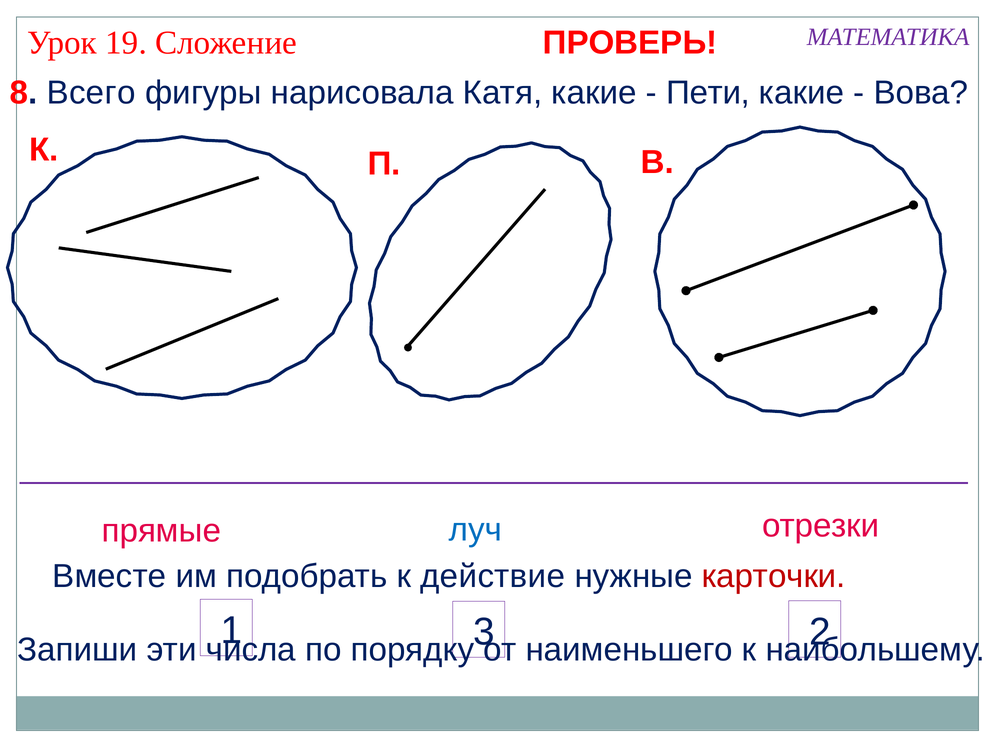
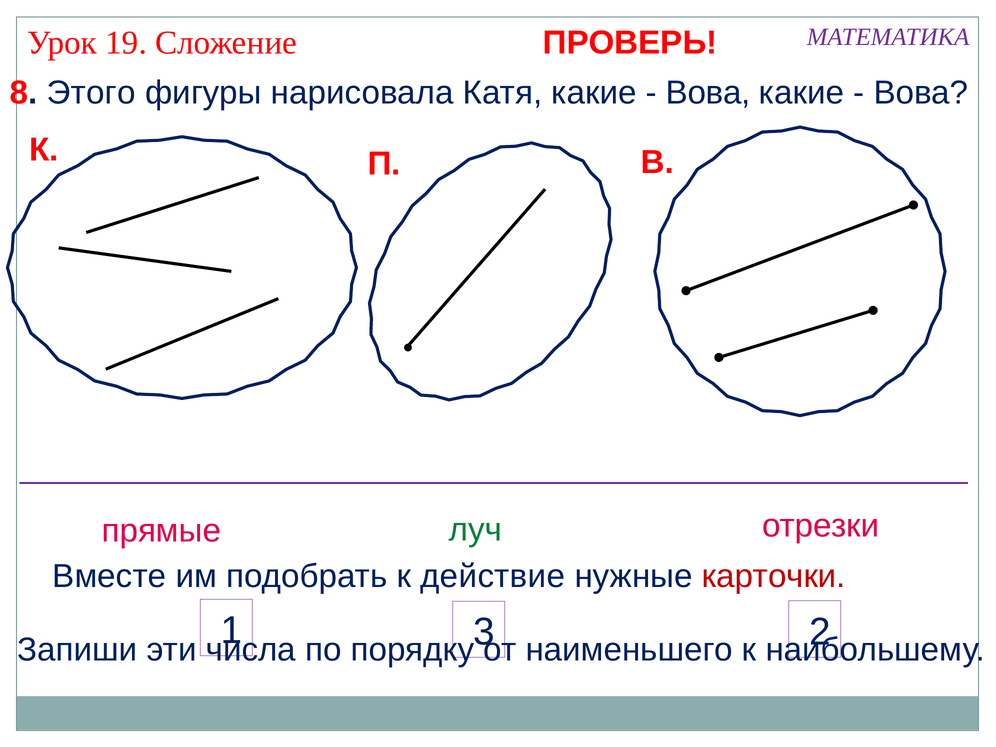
Всего: Всего -> Этого
Пети at (708, 93): Пети -> Вова
луч colour: blue -> green
